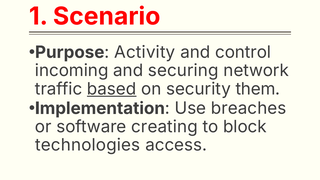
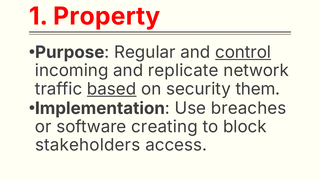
Scenario: Scenario -> Property
Activity: Activity -> Regular
control underline: none -> present
securing: securing -> replicate
technologies: technologies -> stakeholders
